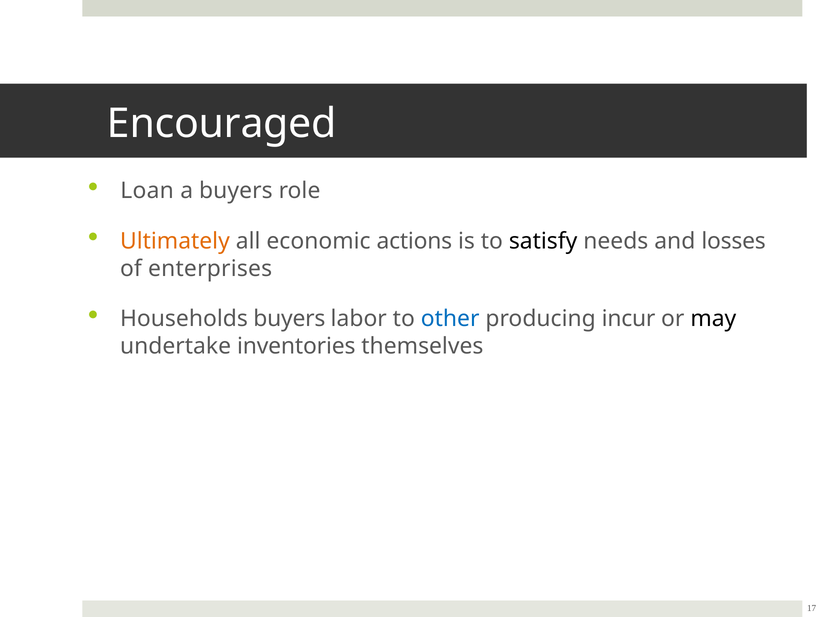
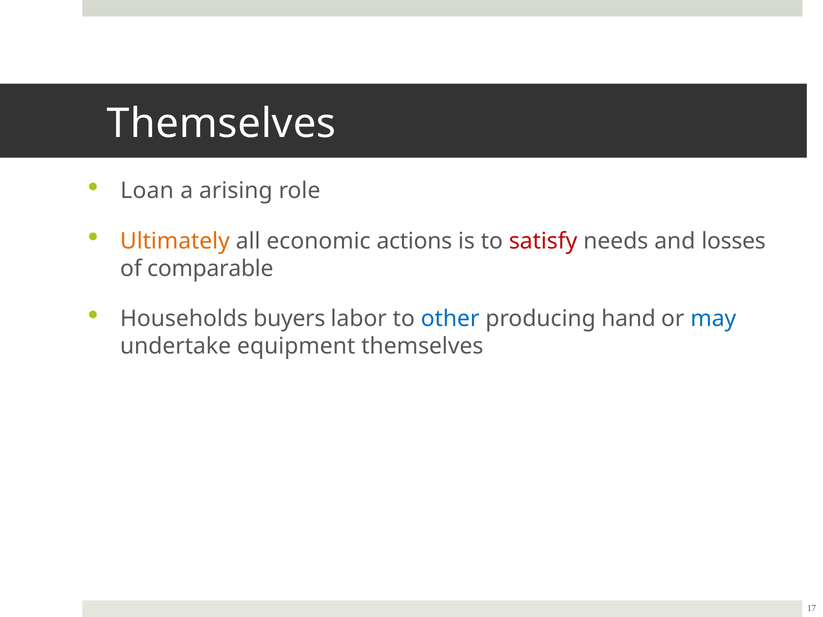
Encouraged at (222, 124): Encouraged -> Themselves
a buyers: buyers -> arising
satisfy colour: black -> red
enterprises: enterprises -> comparable
incur: incur -> hand
may colour: black -> blue
inventories: inventories -> equipment
